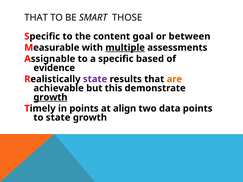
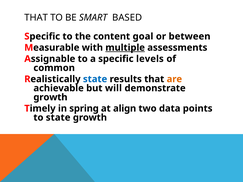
THOSE: THOSE -> BASED
based: based -> levels
evidence: evidence -> common
state at (95, 79) colour: purple -> blue
this: this -> will
growth at (50, 97) underline: present -> none
in points: points -> spring
